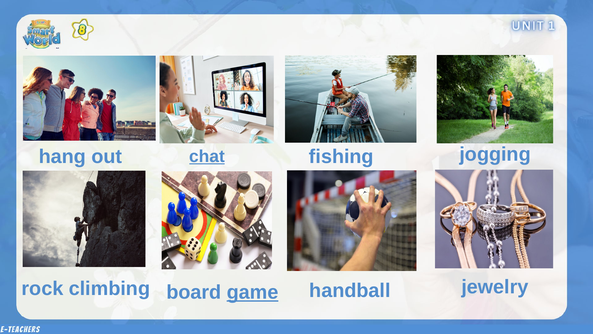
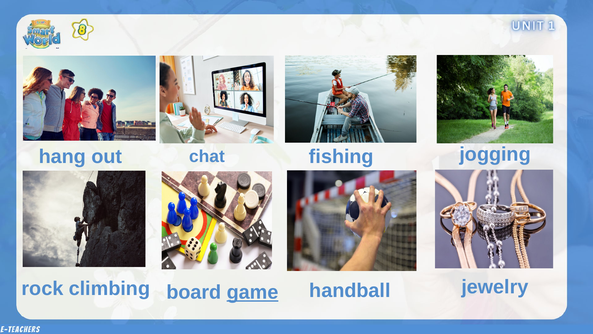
chat underline: present -> none
